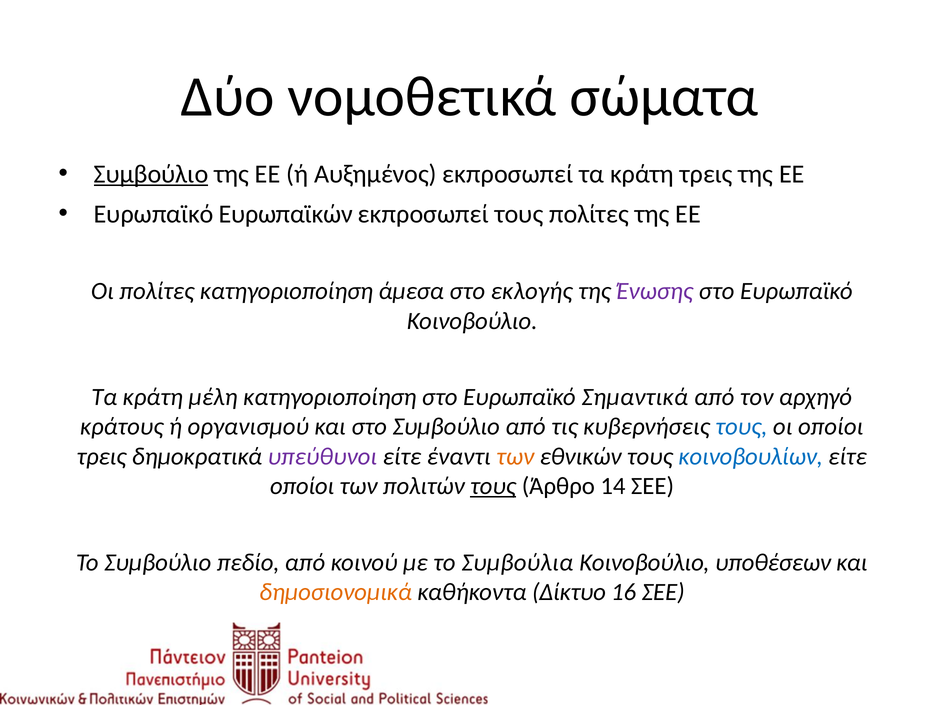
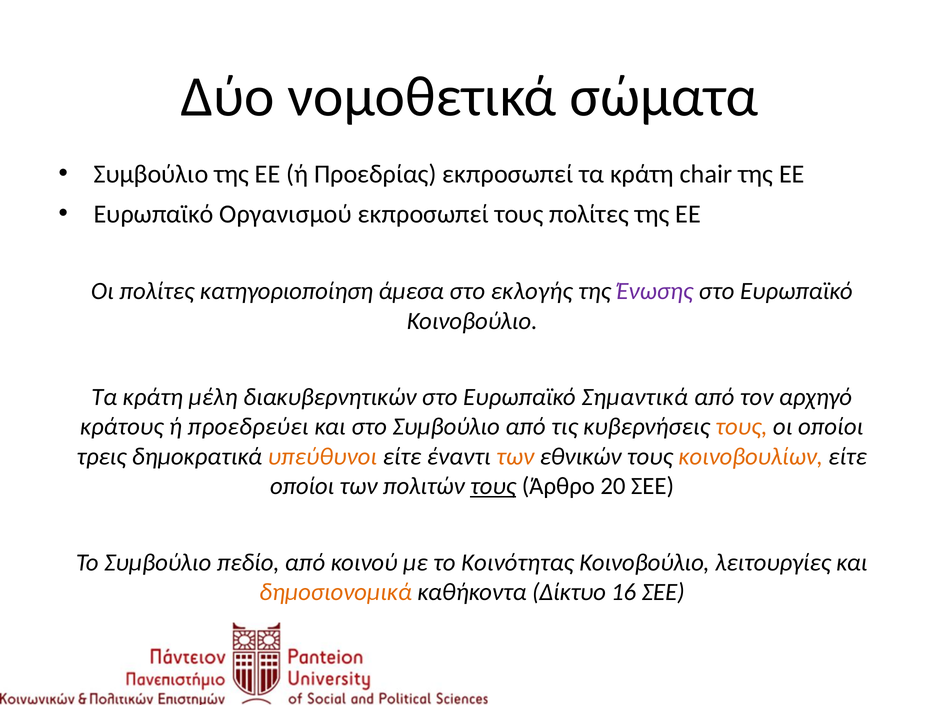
Συμβούλιο at (151, 174) underline: present -> none
Αυξημένος: Αυξημένος -> Προεδρίας
κράτη τρεις: τρεις -> chair
Ευρωπαϊκών: Ευρωπαϊκών -> Οργανισμού
μέλη κατηγοριοποίηση: κατηγοριοποίηση -> διακυβερνητικών
οργανισμού: οργανισμού -> προεδρεύει
τους at (741, 427) colour: blue -> orange
υπεύθυνοι colour: purple -> orange
κοινοβουλίων colour: blue -> orange
14: 14 -> 20
Συμβούλια: Συμβούλια -> Κοινότητας
υποθέσεων: υποθέσεων -> λειτουργίες
